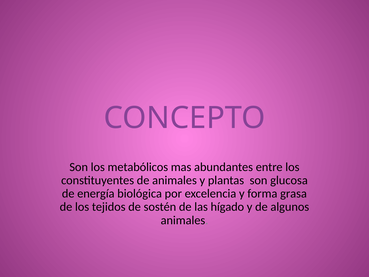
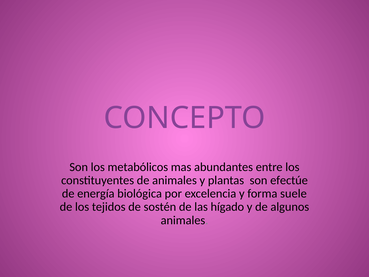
glucosa: glucosa -> efectúe
grasa: grasa -> suele
